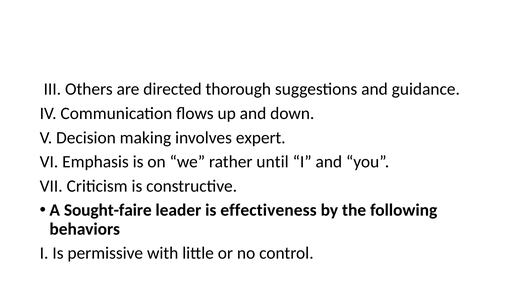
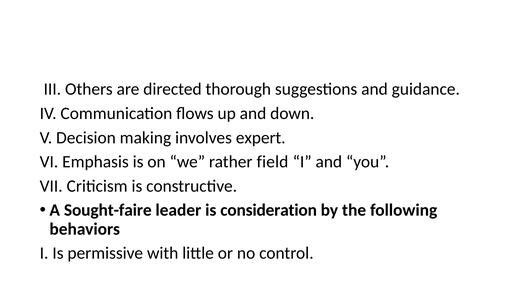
until: until -> field
effectiveness: effectiveness -> consideration
